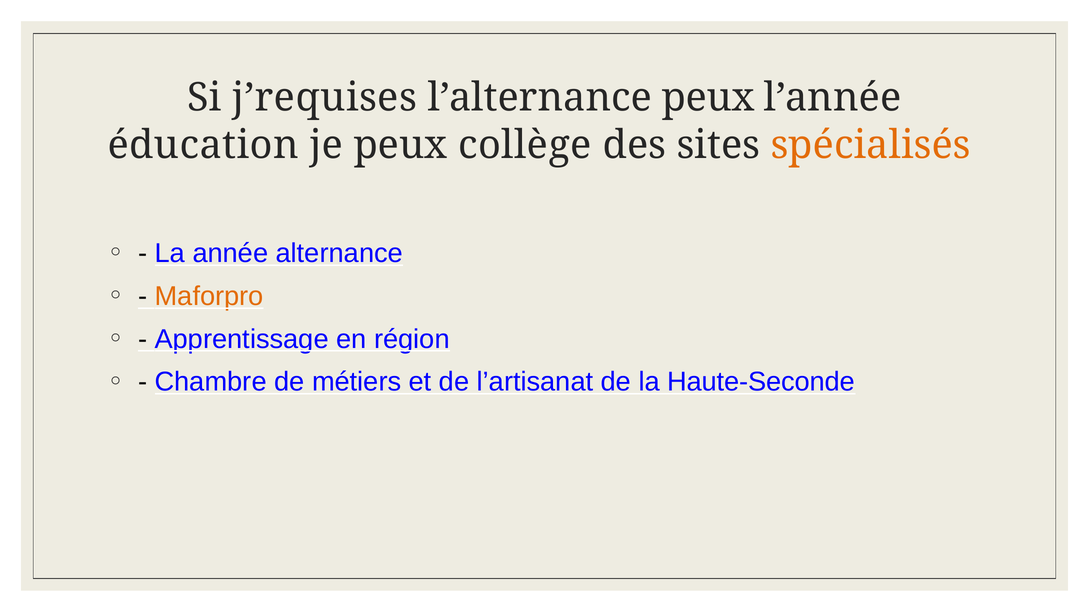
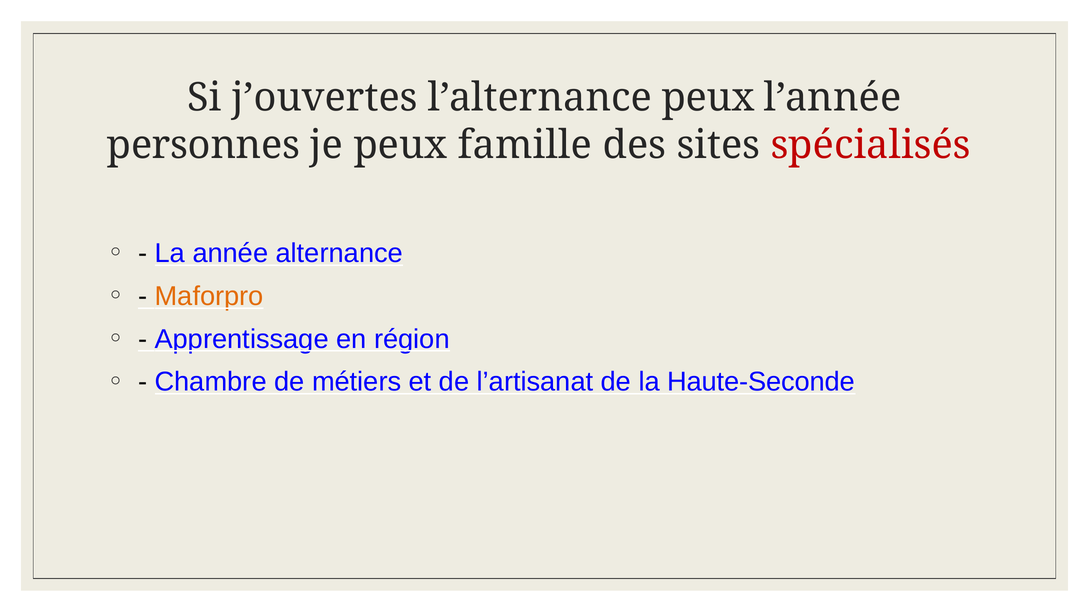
j’requises: j’requises -> j’ouvertes
éducation: éducation -> personnes
collège: collège -> famille
spécialisés colour: orange -> red
